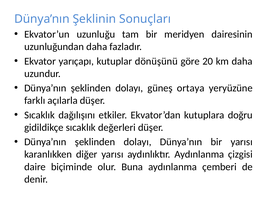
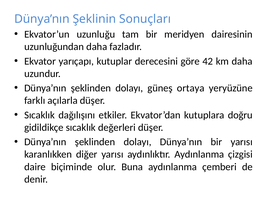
dönüşünü: dönüşünü -> derecesini
20: 20 -> 42
